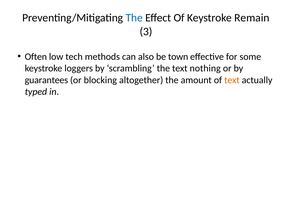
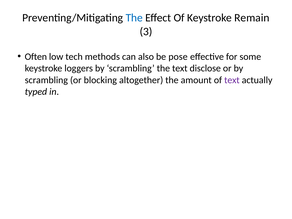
town: town -> pose
nothing: nothing -> disclose
guarantees at (46, 80): guarantees -> scrambling
text at (232, 80) colour: orange -> purple
